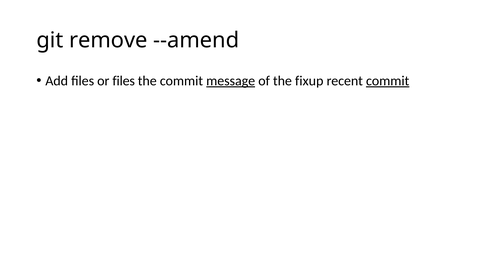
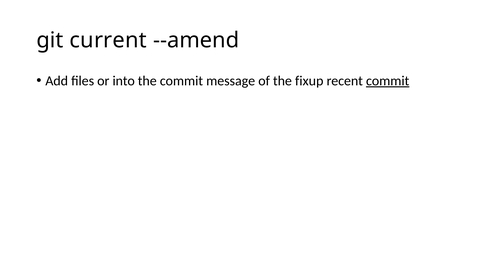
remove: remove -> current
or files: files -> into
message underline: present -> none
